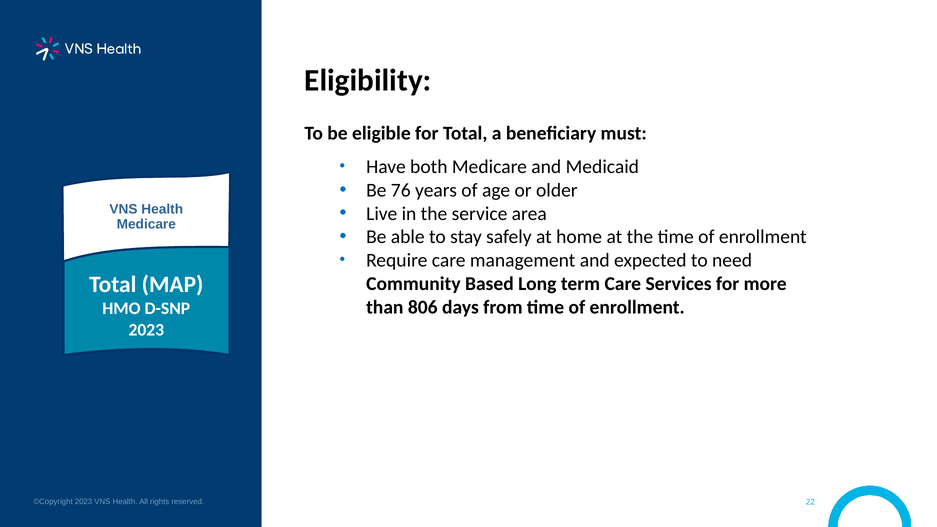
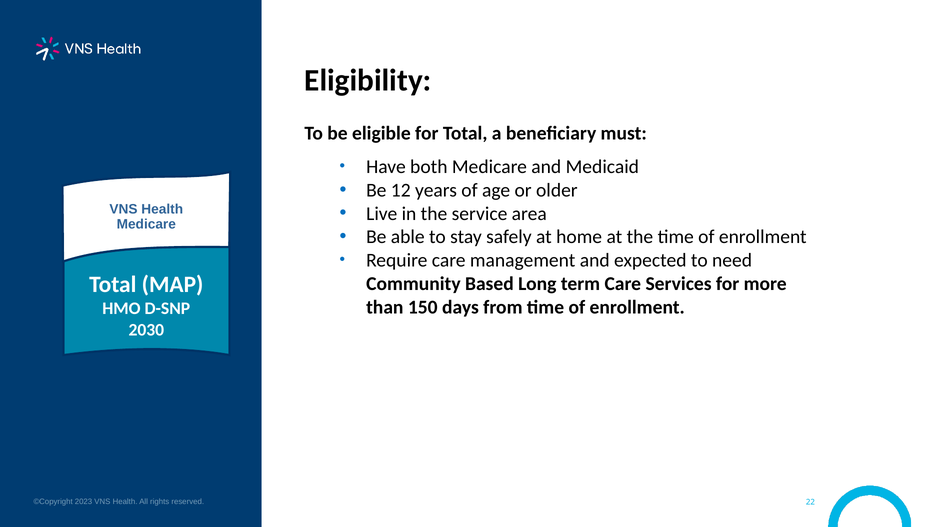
76: 76 -> 12
806: 806 -> 150
2023 at (146, 330): 2023 -> 2030
